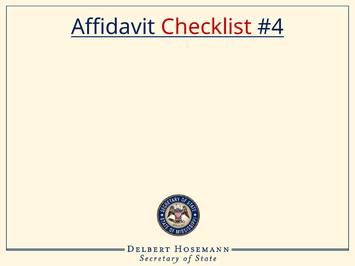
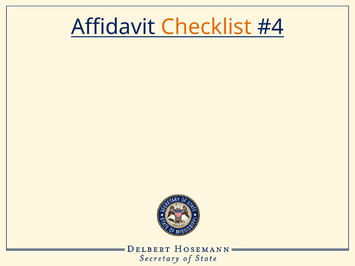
Checklist colour: red -> orange
